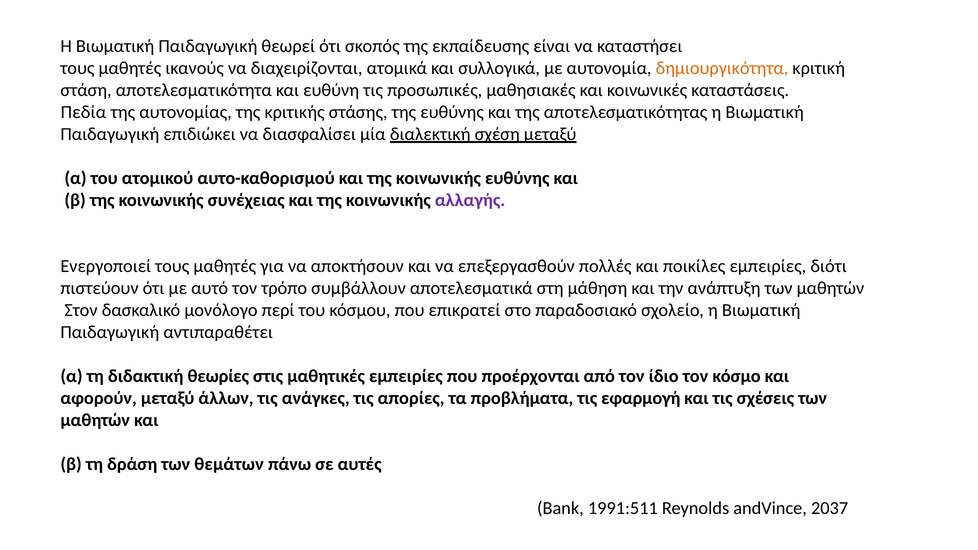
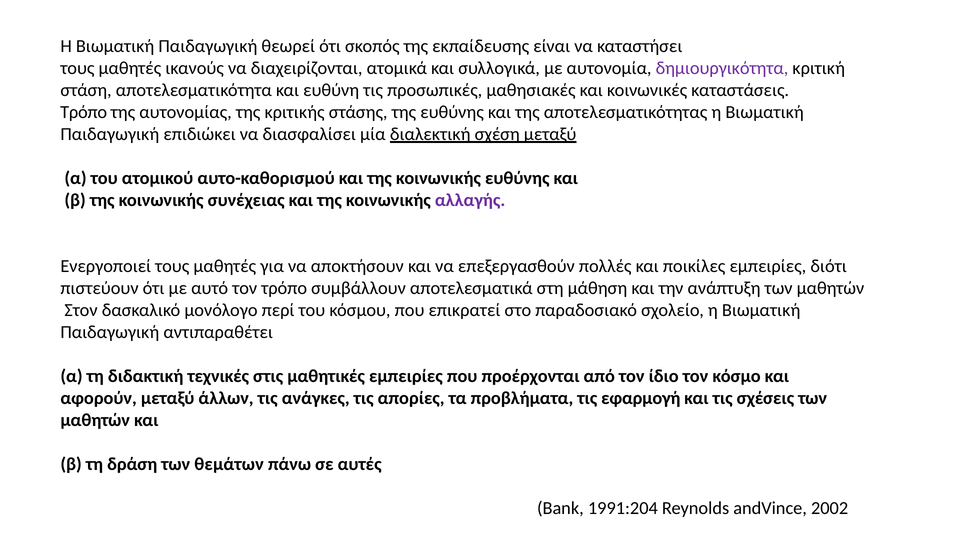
δημιουργικότητα colour: orange -> purple
Πεδία at (83, 112): Πεδία -> Τρόπο
θεωρίες: θεωρίες -> τεχνικές
1991:511: 1991:511 -> 1991:204
2037: 2037 -> 2002
